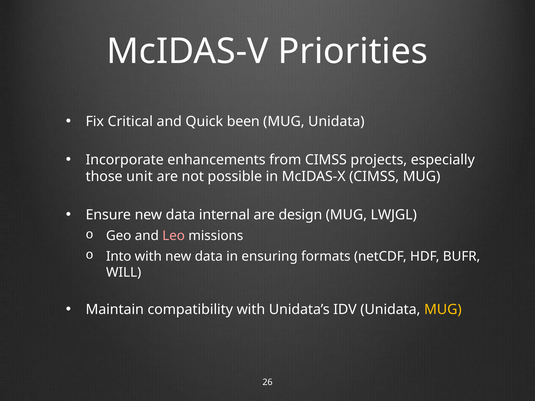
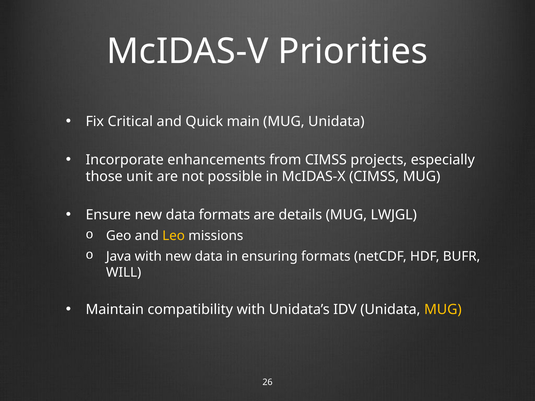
been: been -> main
data internal: internal -> formats
design: design -> details
Leo colour: pink -> yellow
Into: Into -> Java
